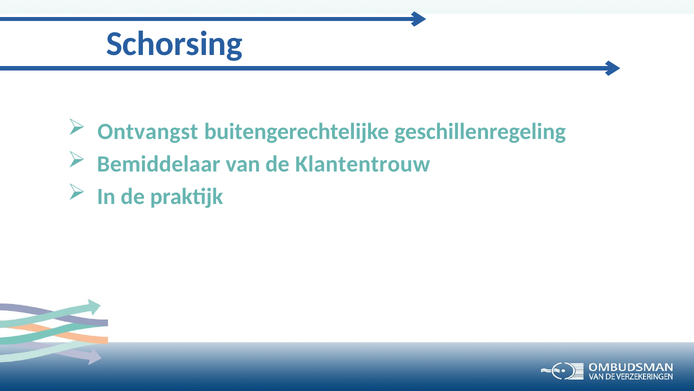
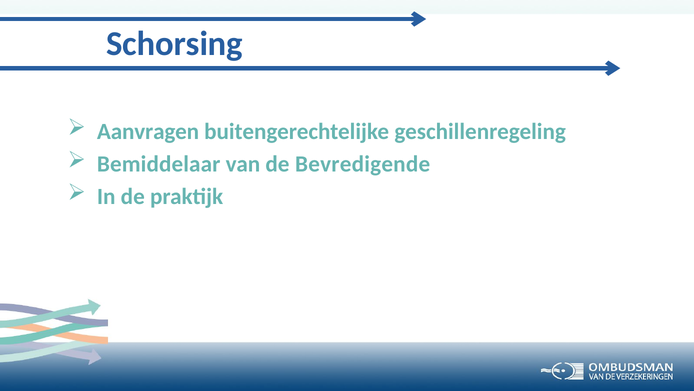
Ontvangst: Ontvangst -> Aanvragen
Klantentrouw: Klantentrouw -> Bevredigende
